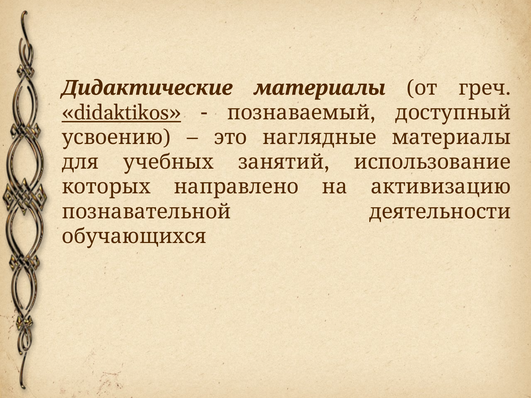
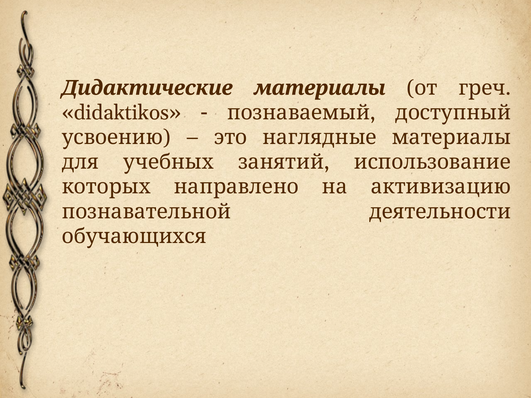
didaktikos underline: present -> none
